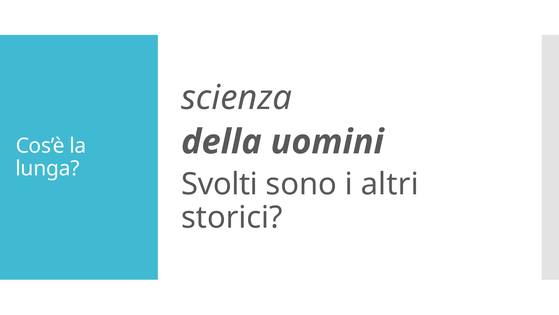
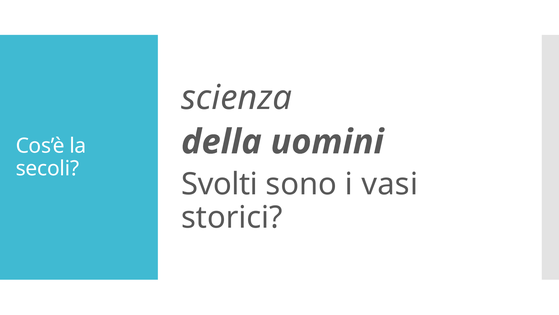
lunga: lunga -> secoli
altri: altri -> vasi
